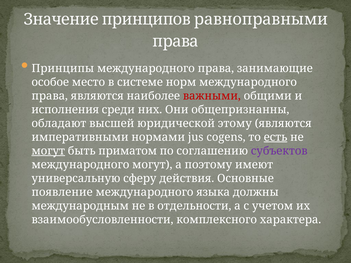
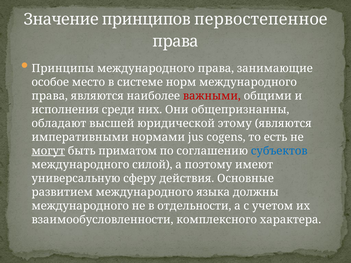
равноправными: равноправными -> первостепенное
есть underline: present -> none
субъектов colour: purple -> blue
международного могут: могут -> силой
появление: появление -> развитием
международным at (80, 206): международным -> международного
